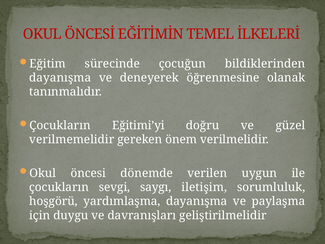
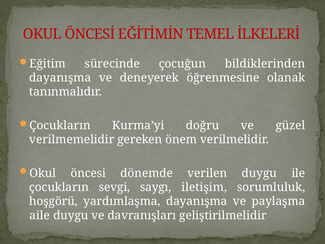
Eğitimi’yi: Eğitimi’yi -> Kurma’yi
verilen uygun: uygun -> duygu
için: için -> aile
